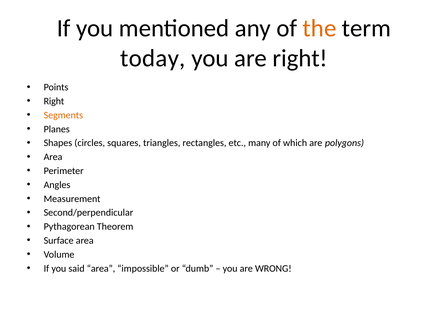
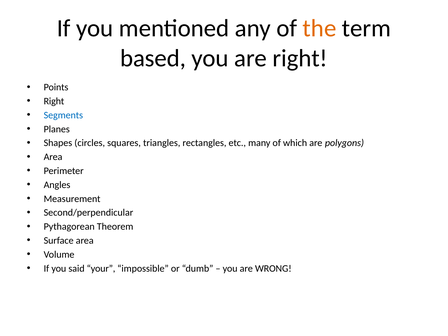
today: today -> based
Segments colour: orange -> blue
said area: area -> your
